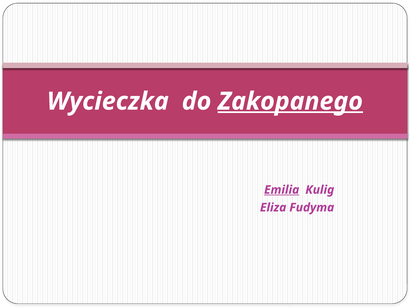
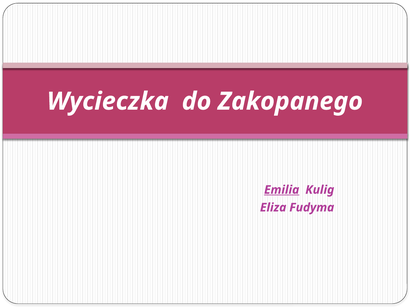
Zakopanego underline: present -> none
